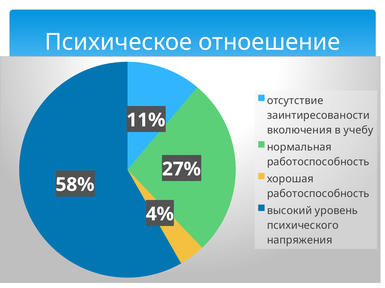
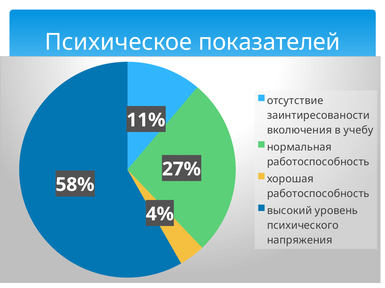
отноешение: отноешение -> показателей
